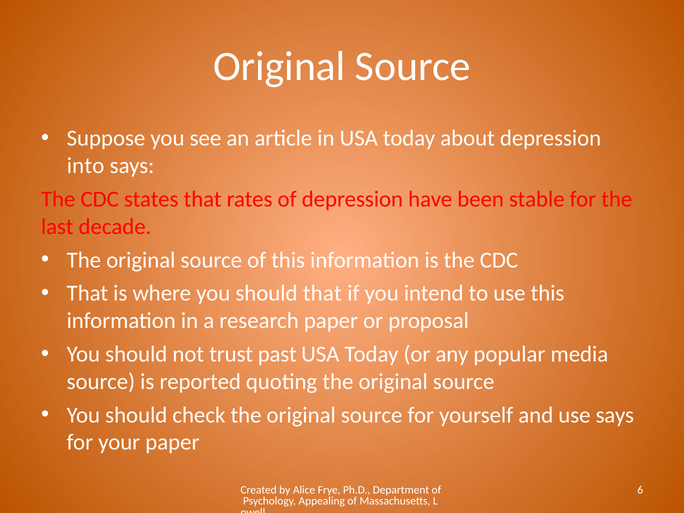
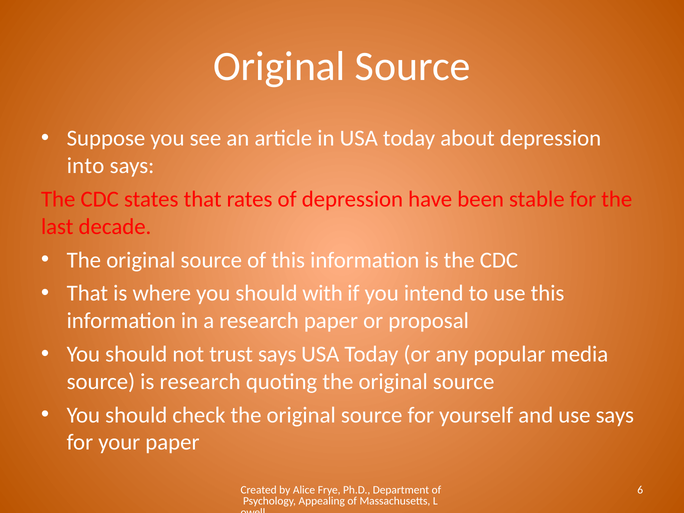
should that: that -> with
trust past: past -> says
is reported: reported -> research
